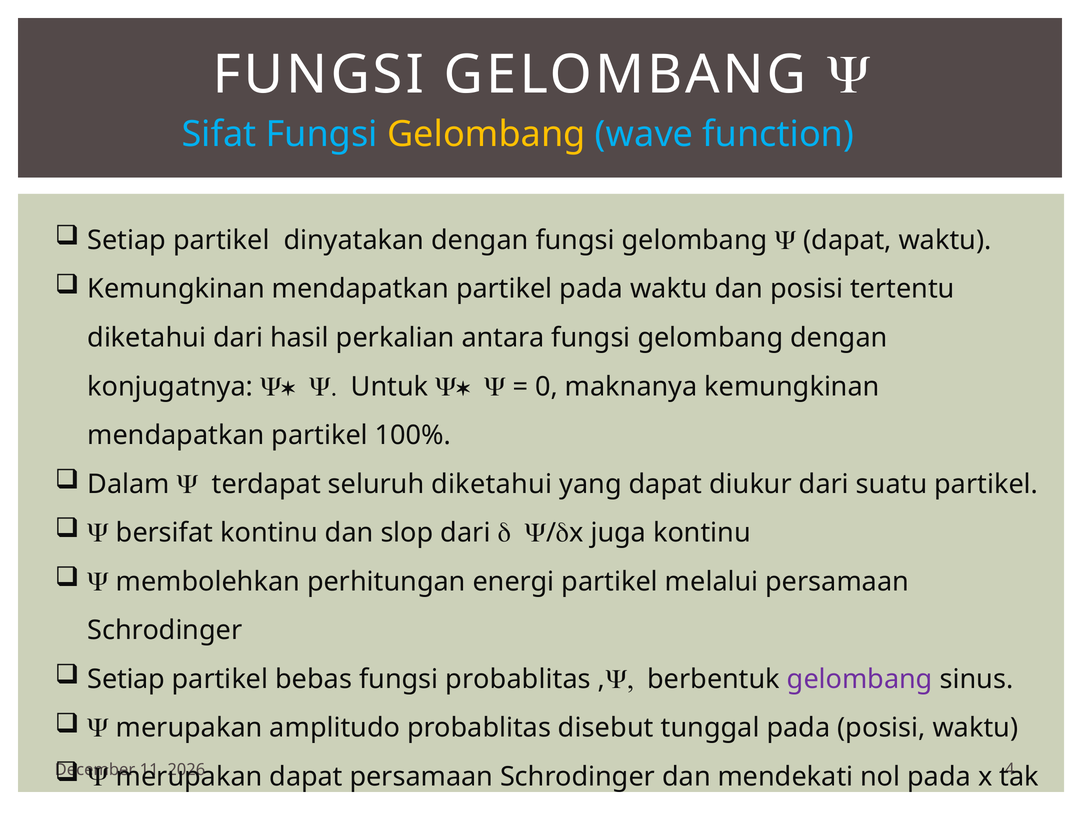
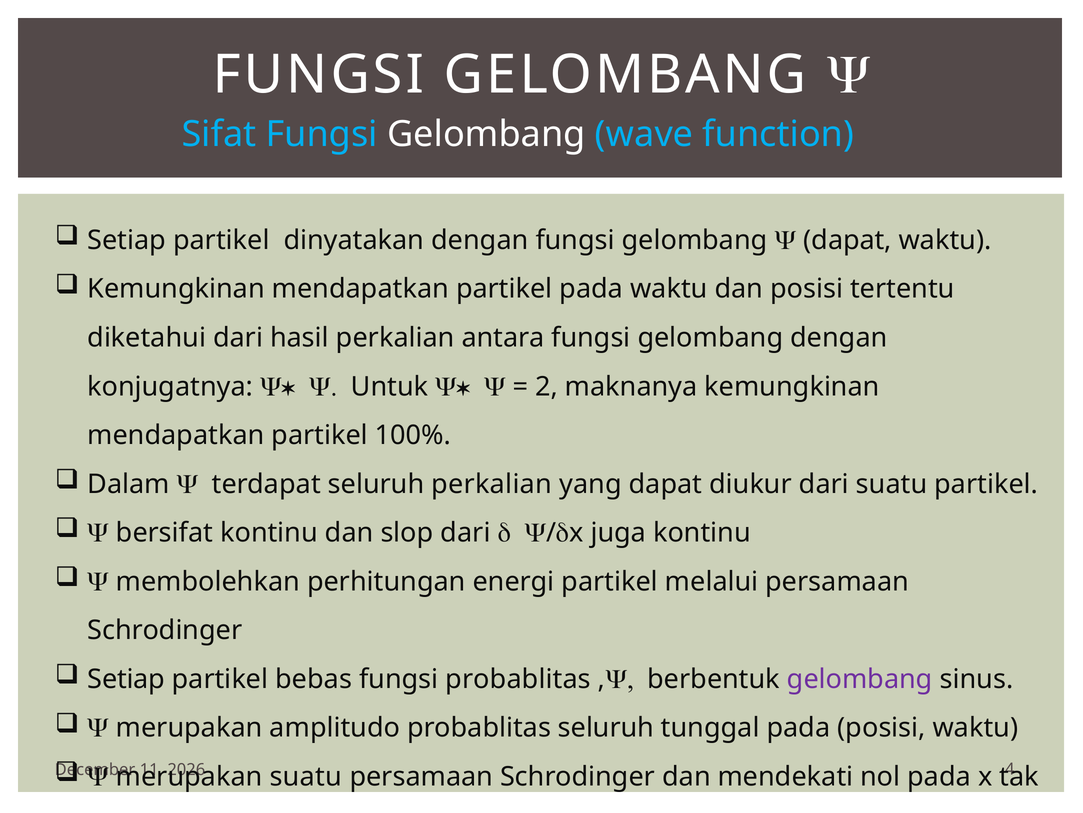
Gelombang at (486, 134) colour: yellow -> white
0: 0 -> 2
seluruh diketahui: diketahui -> perkalian
probablitas disebut: disebut -> seluruh
dapat at (306, 776): dapat -> suatu
